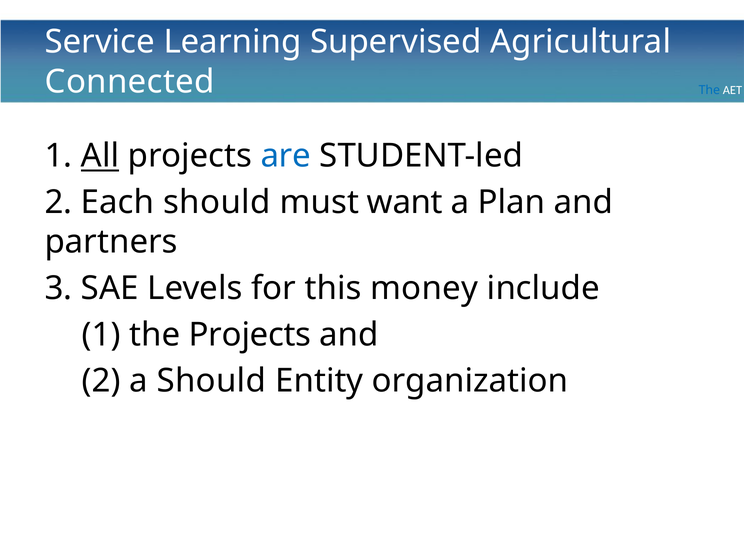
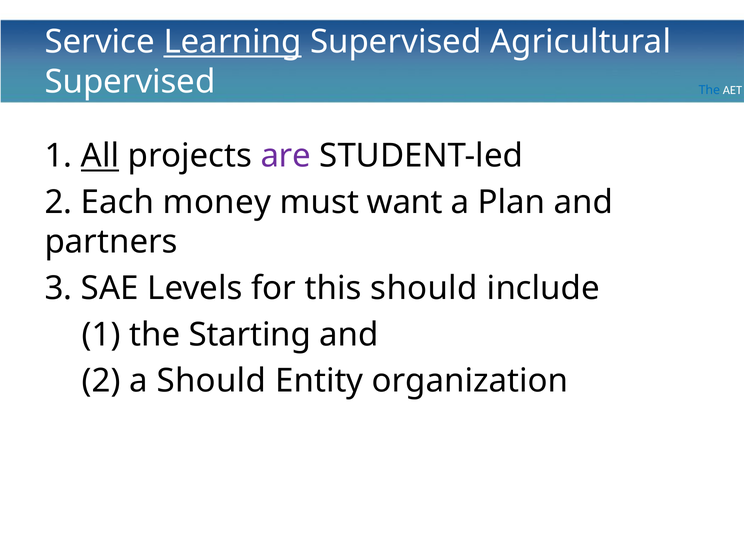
Learning underline: none -> present
Connected at (130, 82): Connected -> Supervised
are colour: blue -> purple
Each should: should -> money
this money: money -> should
the Projects: Projects -> Starting
